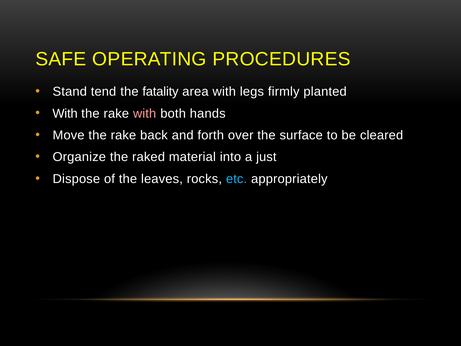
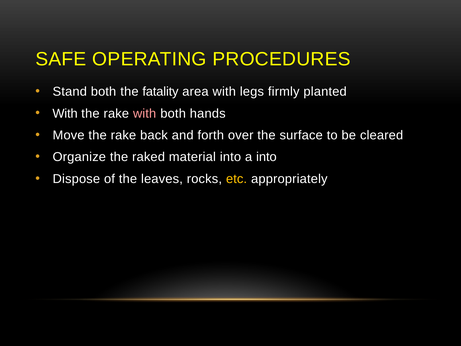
Stand tend: tend -> both
a just: just -> into
etc colour: light blue -> yellow
